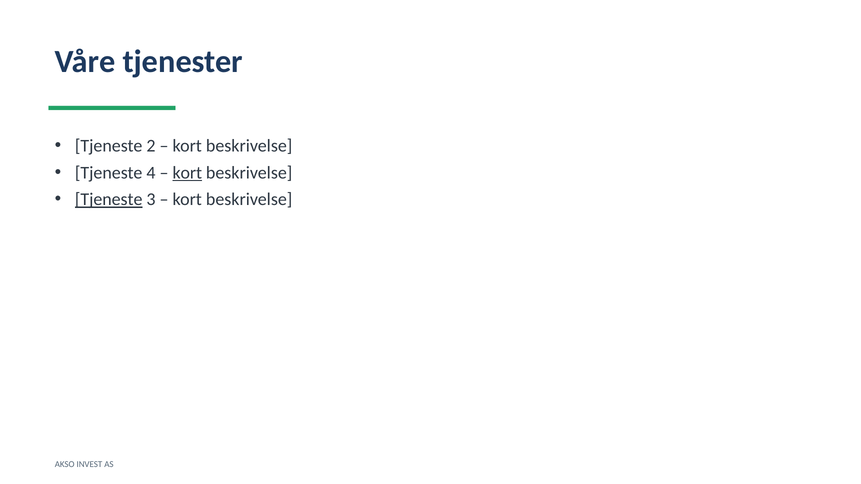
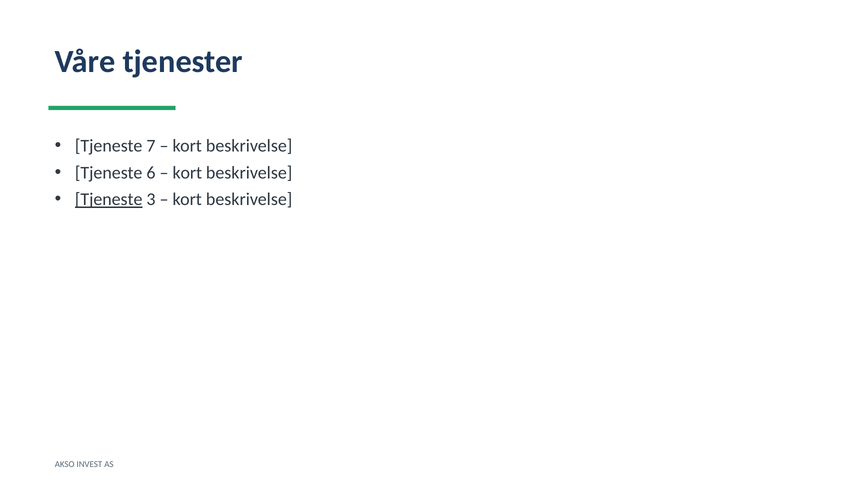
2: 2 -> 7
4: 4 -> 6
kort at (187, 173) underline: present -> none
